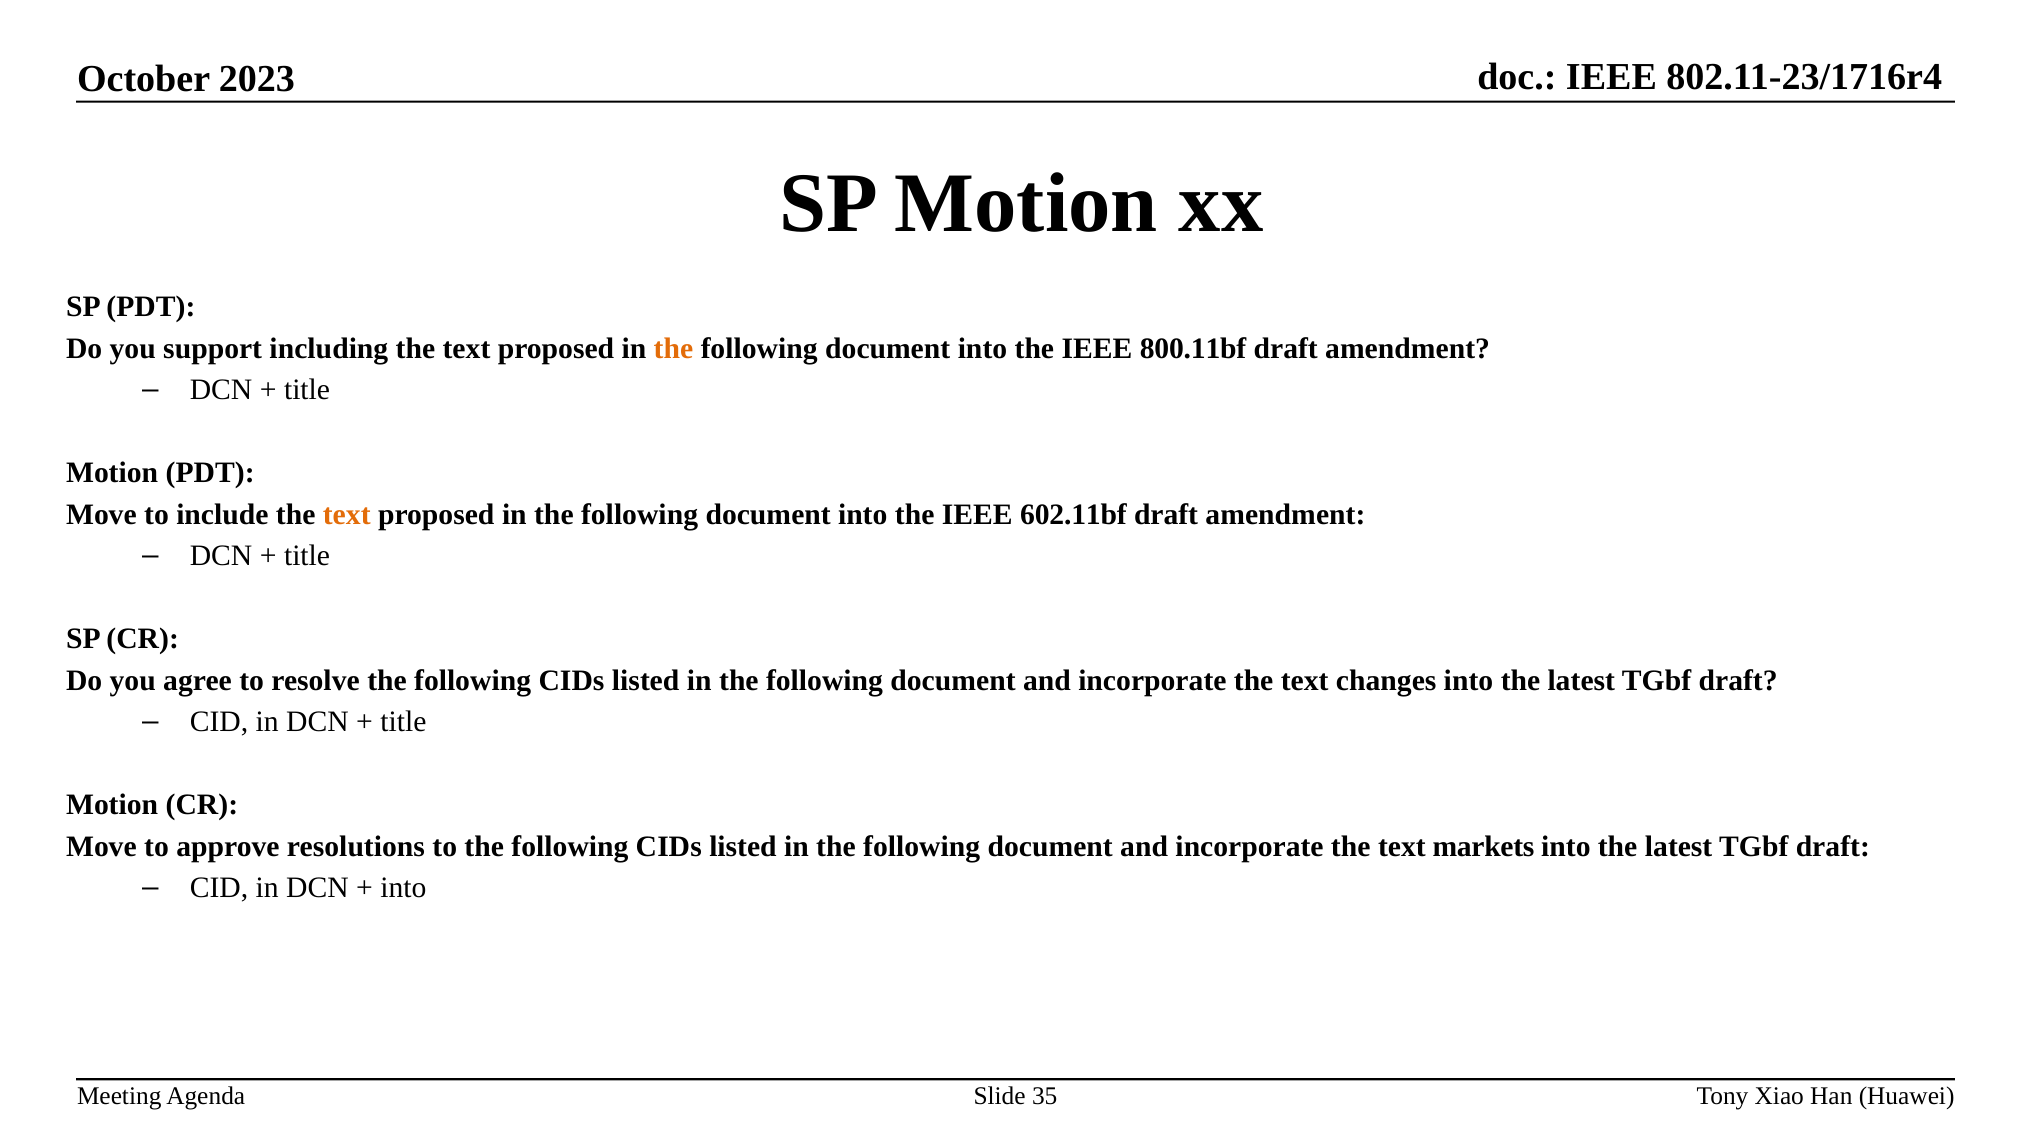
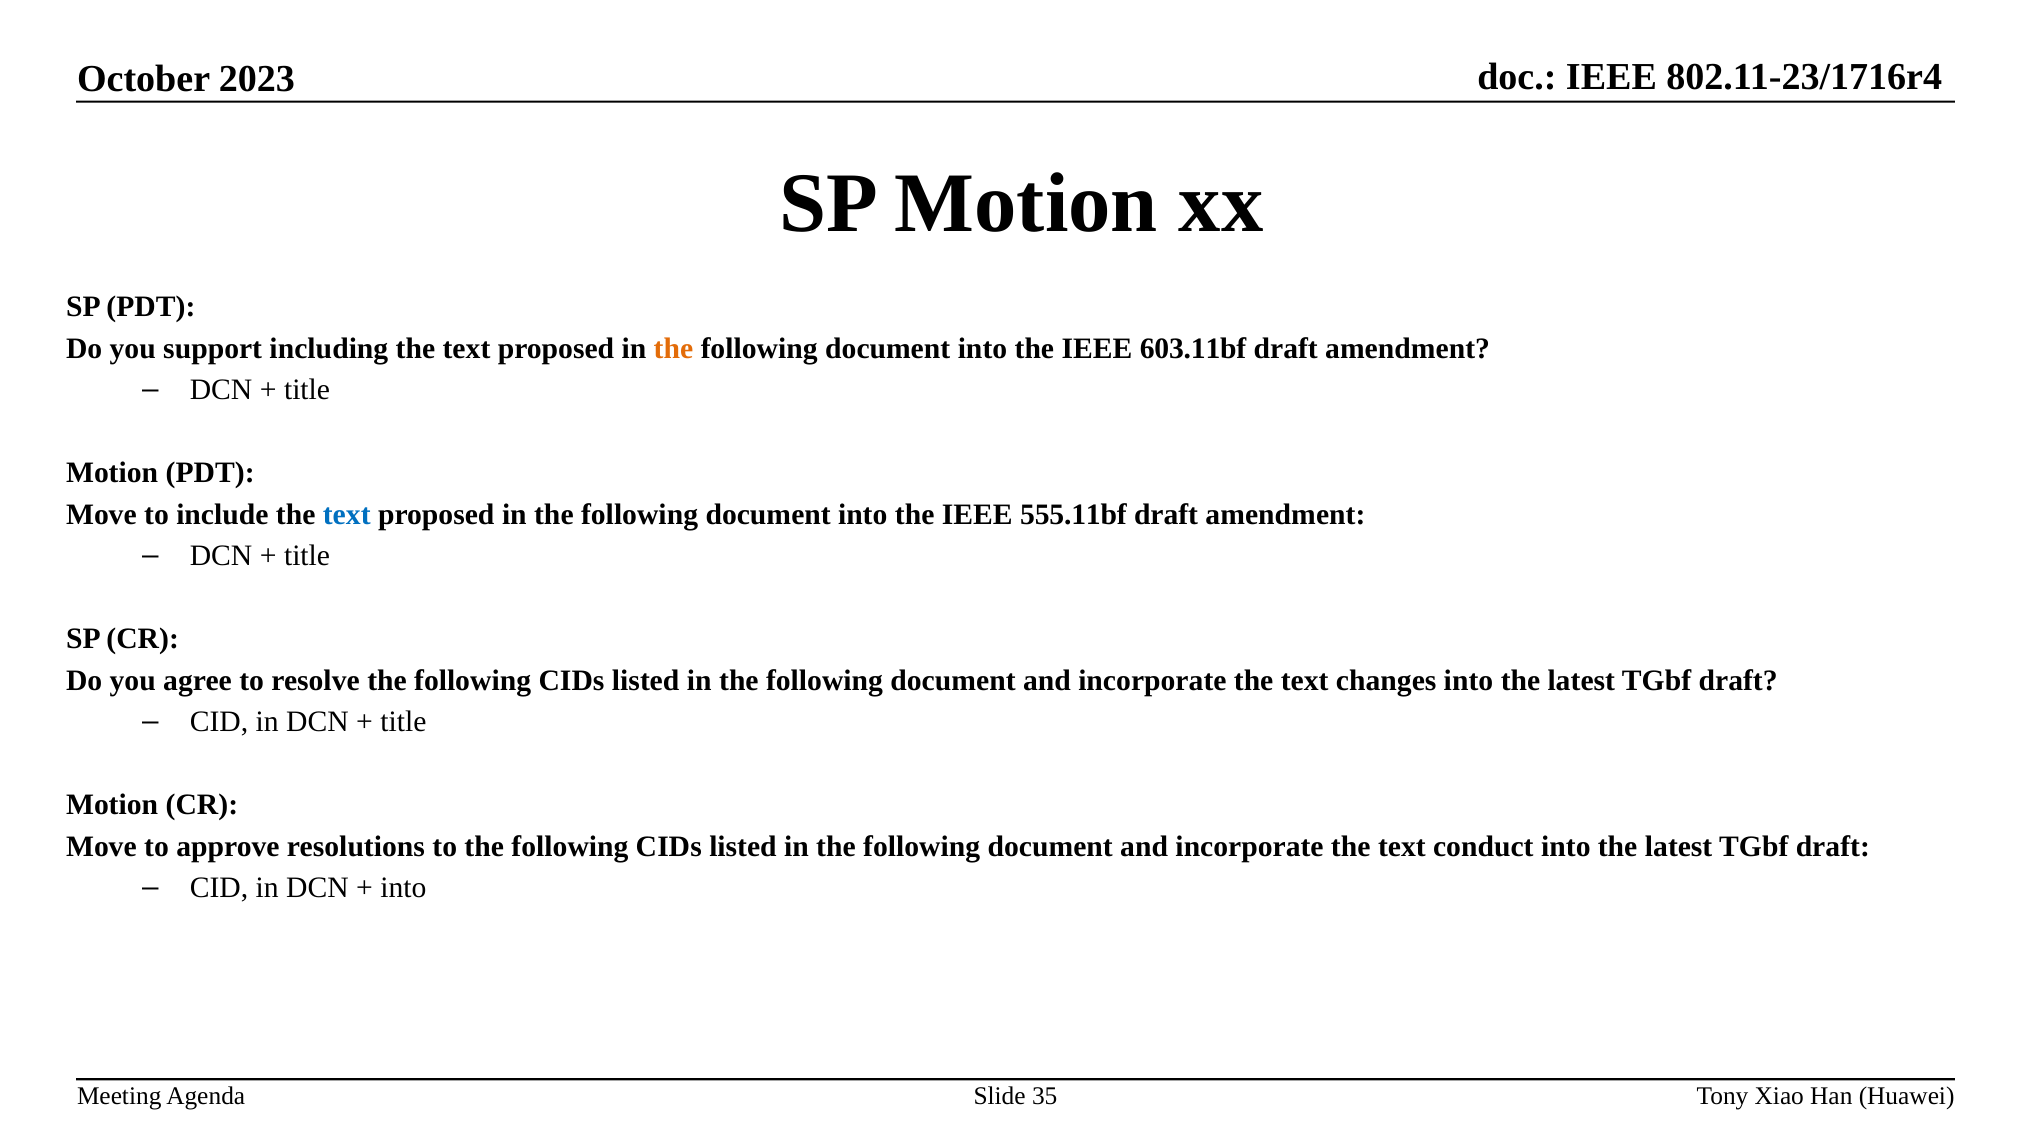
800.11bf: 800.11bf -> 603.11bf
text at (347, 514) colour: orange -> blue
602.11bf: 602.11bf -> 555.11bf
markets: markets -> conduct
